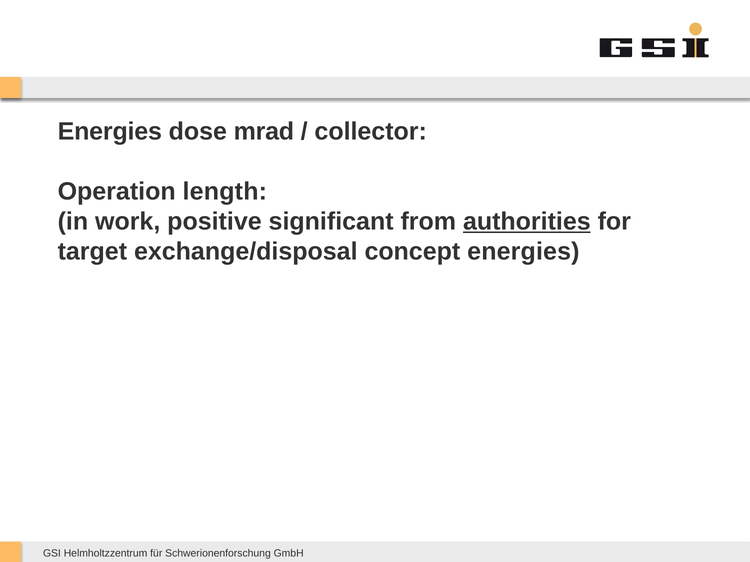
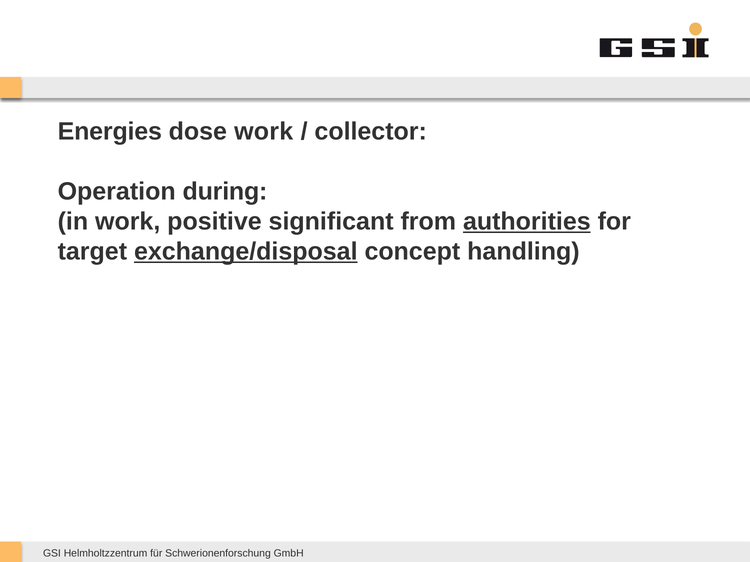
dose mrad: mrad -> work
length: length -> during
exchange/disposal underline: none -> present
concept energies: energies -> handling
